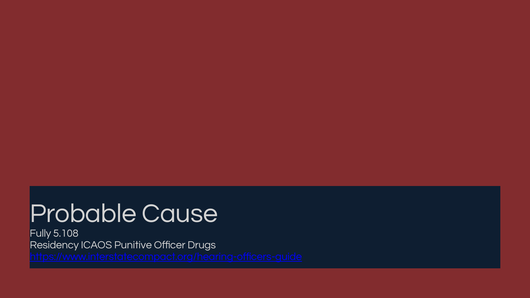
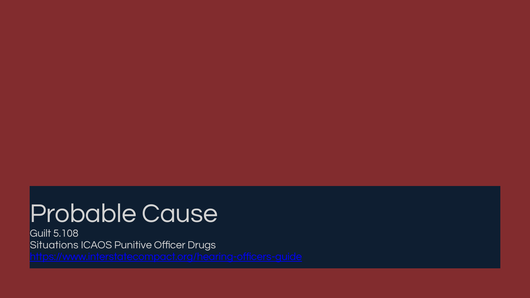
Fully: Fully -> Guilt
Residency: Residency -> Situations
